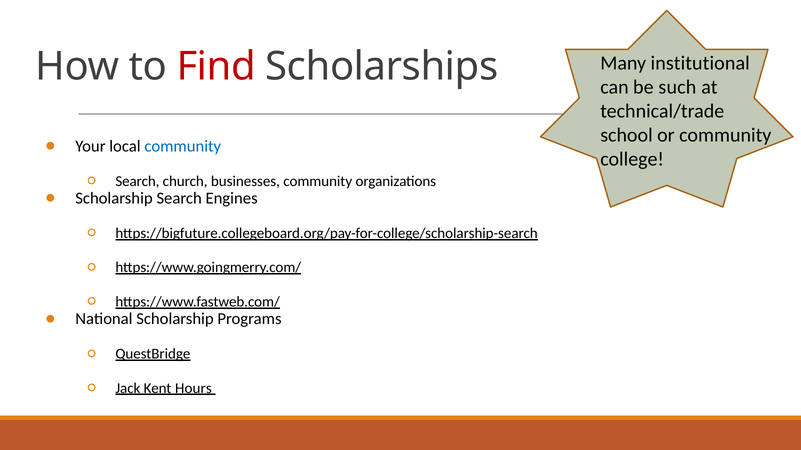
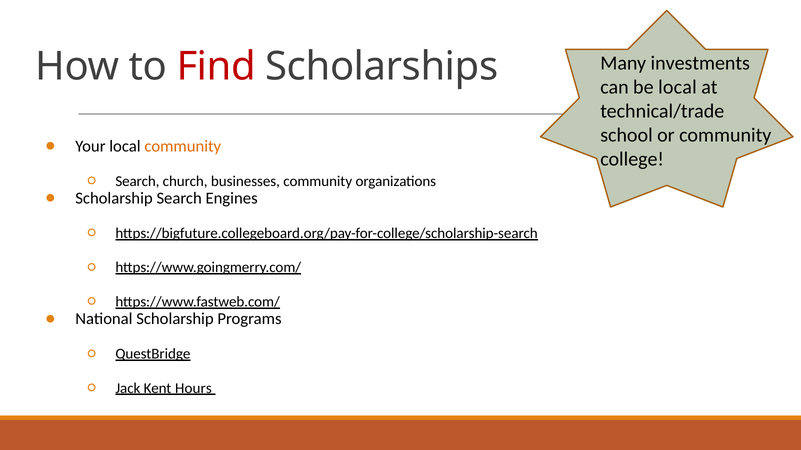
institutional: institutional -> investments
be such: such -> local
community at (183, 146) colour: blue -> orange
